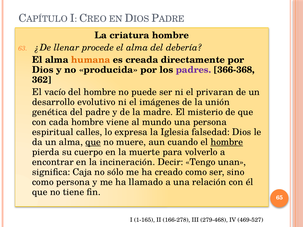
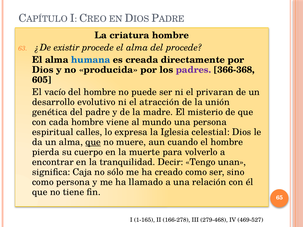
llenar: llenar -> existir
del debería: debería -> procede
humana colour: orange -> blue
362: 362 -> 605
imágenes: imágenes -> atracción
falsedad: falsedad -> celestial
hombre at (227, 142) underline: present -> none
incineración: incineración -> tranquilidad
